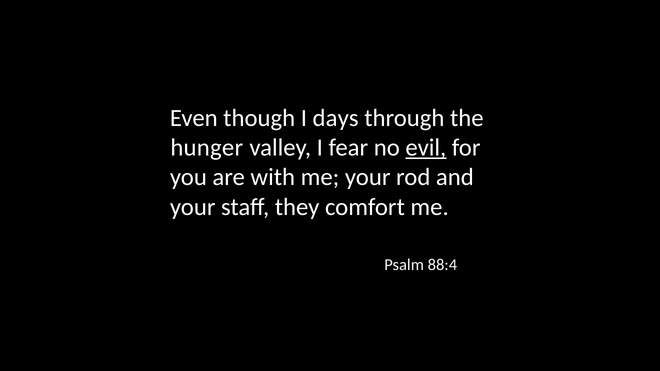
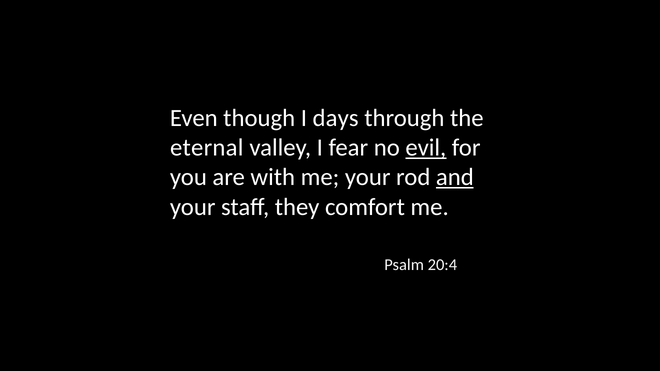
hunger: hunger -> eternal
and underline: none -> present
88:4: 88:4 -> 20:4
